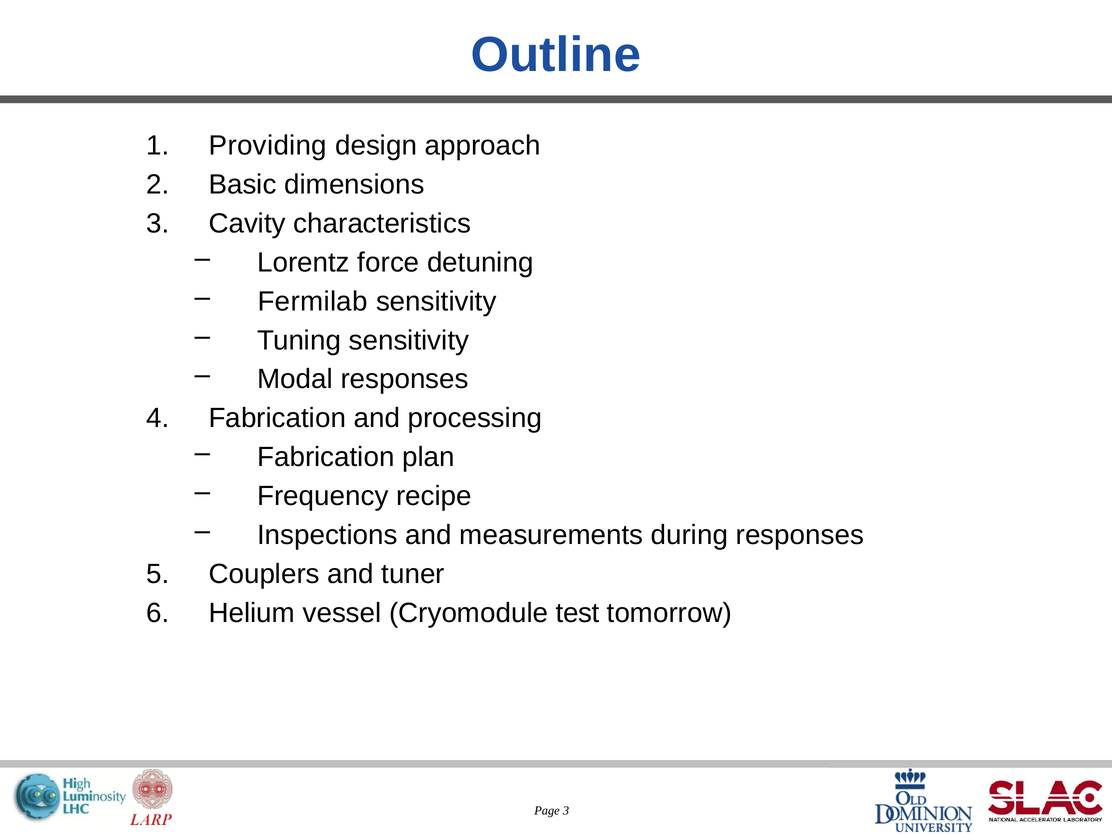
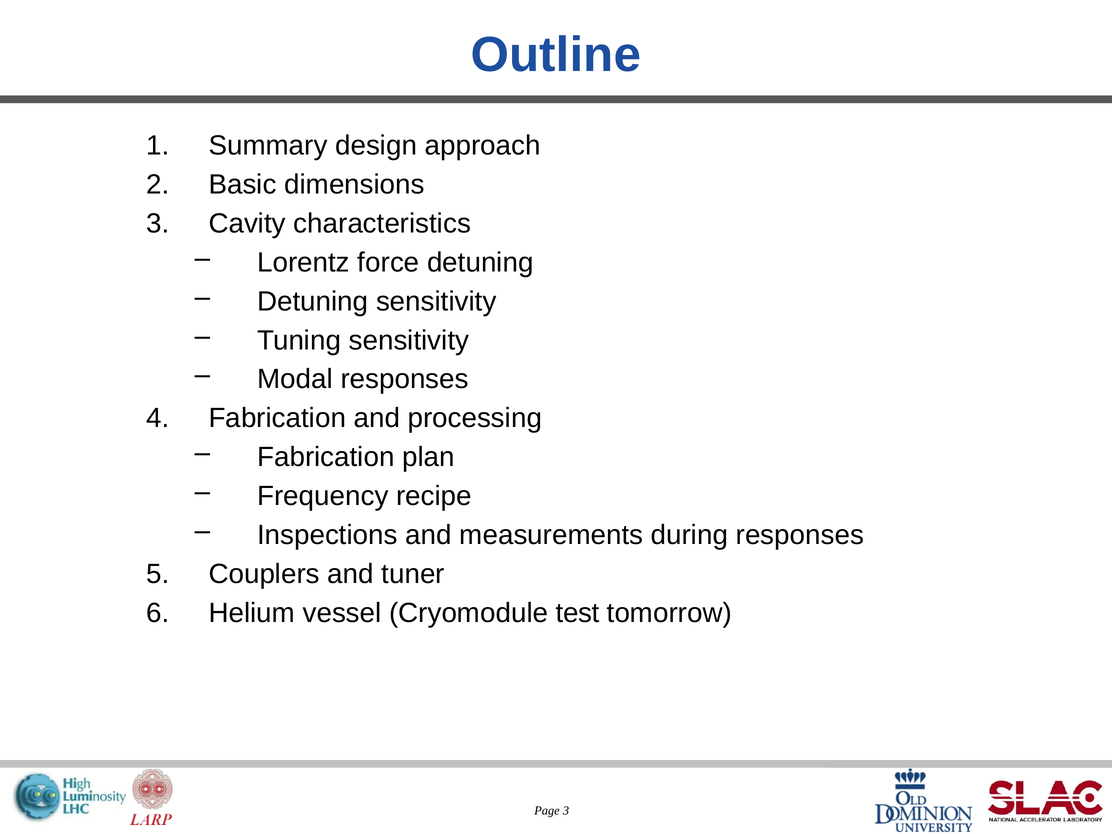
Providing: Providing -> Summary
Fermilab at (313, 301): Fermilab -> Detuning
